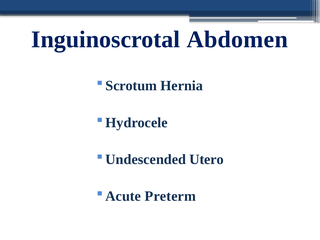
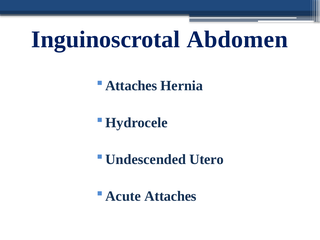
Scrotum at (131, 86): Scrotum -> Attaches
Acute Preterm: Preterm -> Attaches
